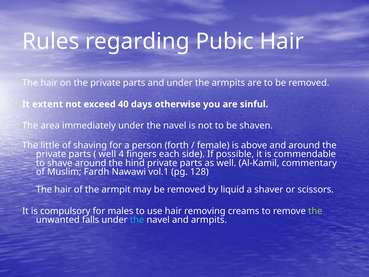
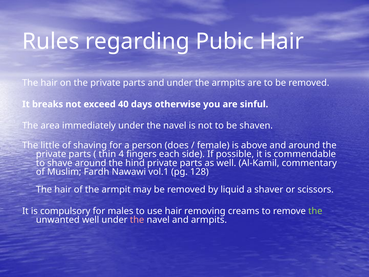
extent: extent -> breaks
forth: forth -> does
well at (107, 154): well -> thin
unwanted falls: falls -> well
the at (137, 220) colour: light blue -> pink
